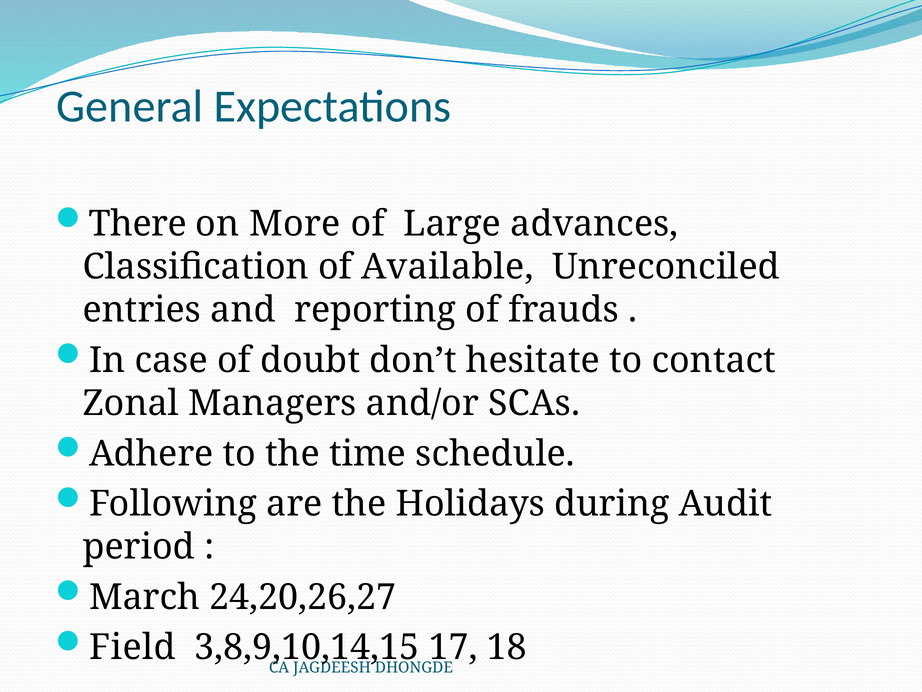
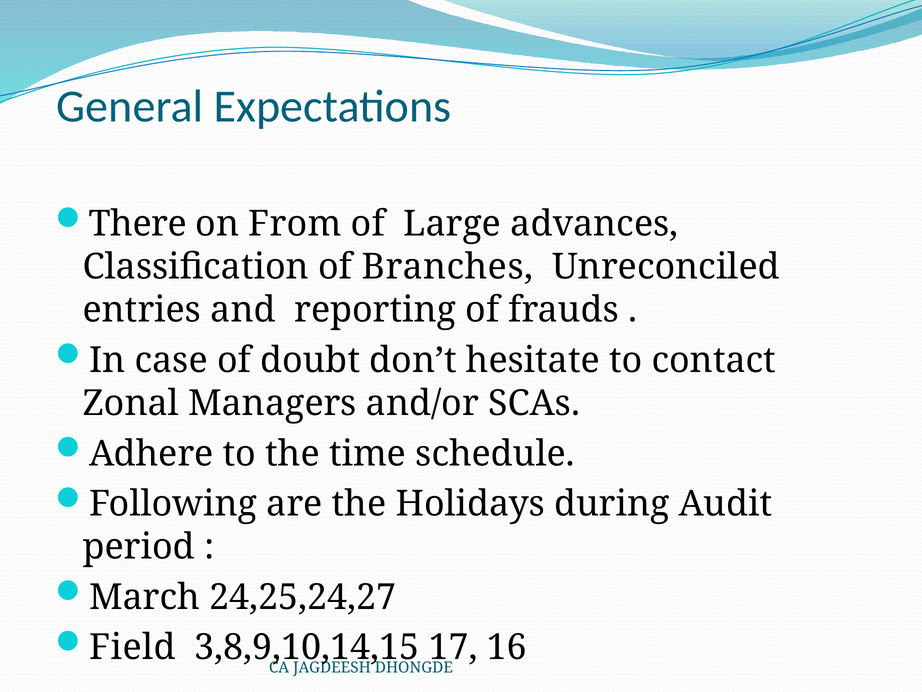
More: More -> From
Available: Available -> Branches
24,20,26,27: 24,20,26,27 -> 24,25,24,27
18: 18 -> 16
